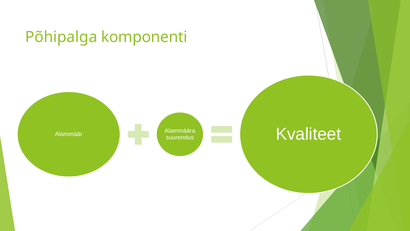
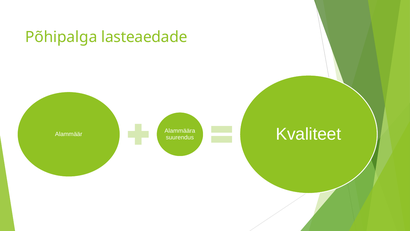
komponenti: komponenti -> lasteaedade
